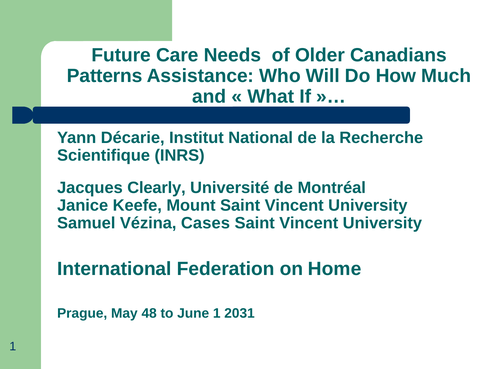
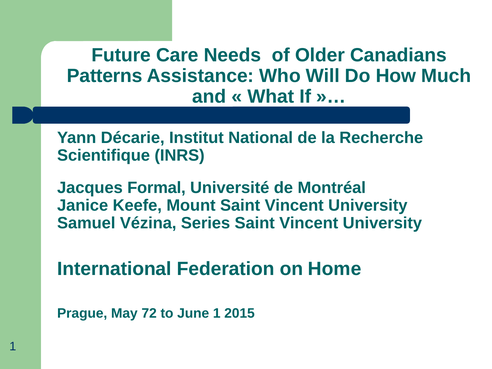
Clearly: Clearly -> Formal
Cases: Cases -> Series
48: 48 -> 72
2031: 2031 -> 2015
